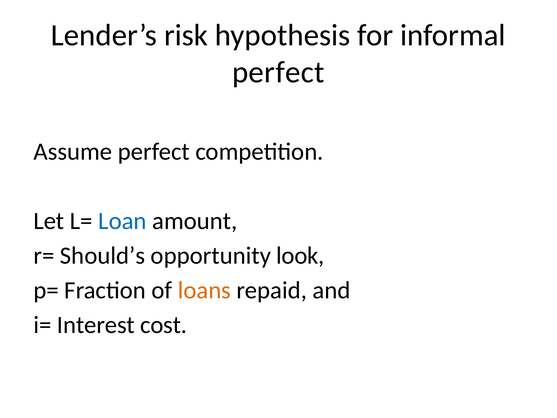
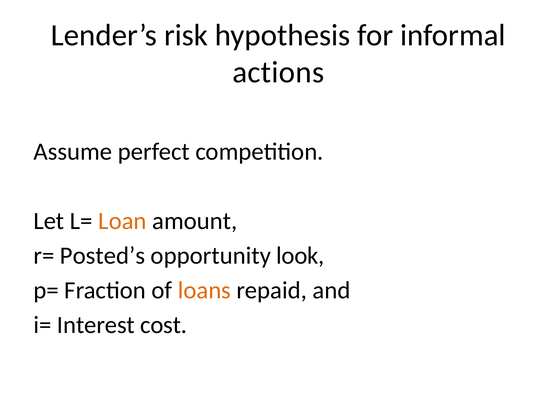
perfect at (278, 72): perfect -> actions
Loan colour: blue -> orange
Should’s: Should’s -> Posted’s
